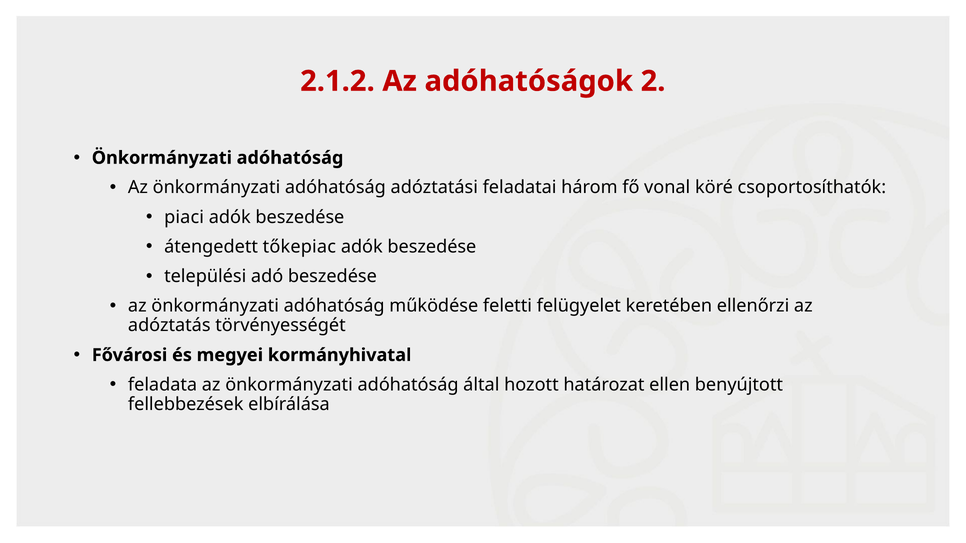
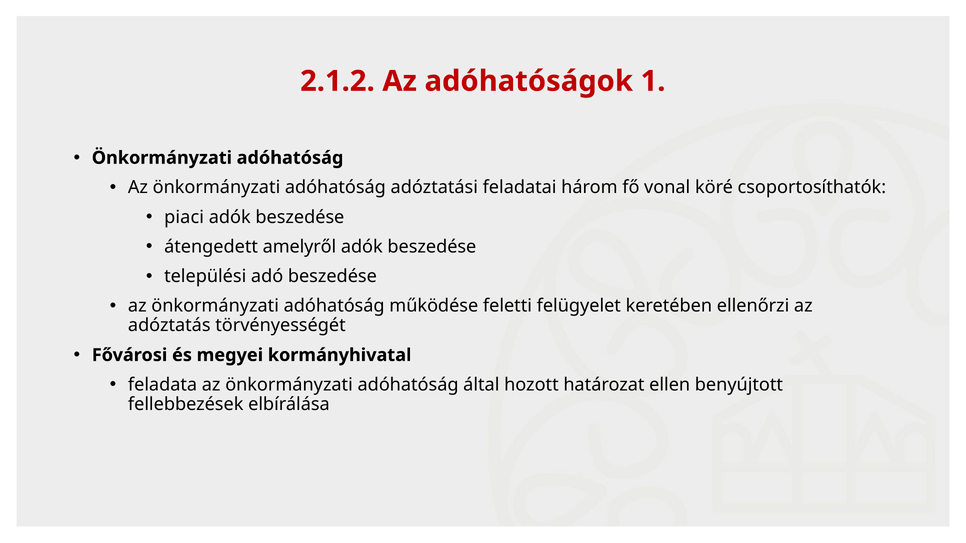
2: 2 -> 1
tőkepiac: tőkepiac -> amelyről
